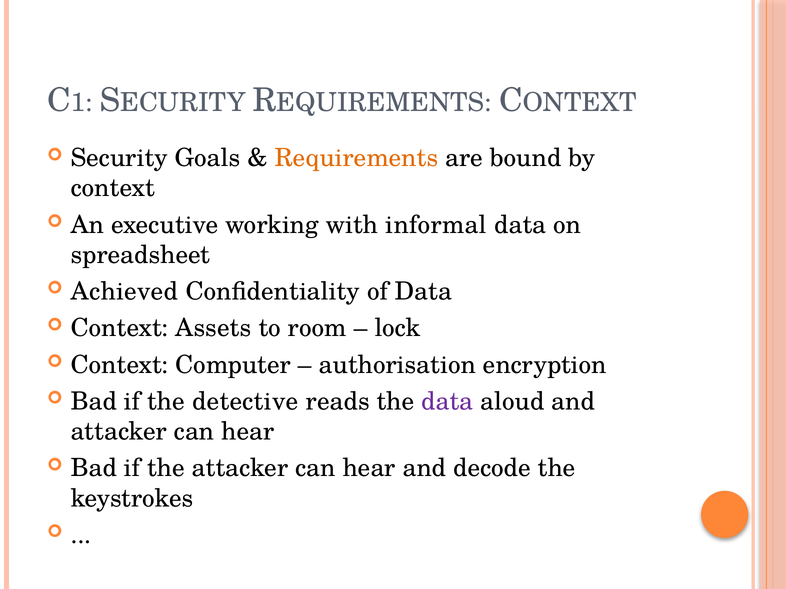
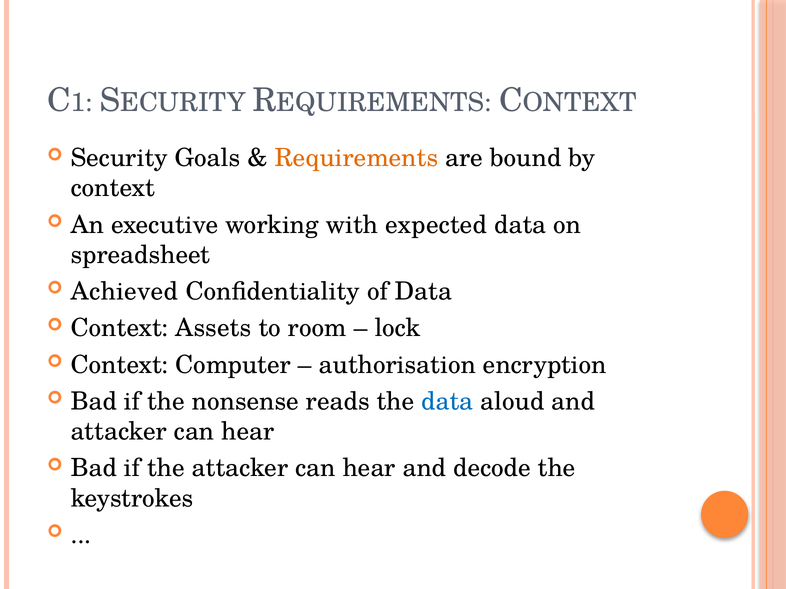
informal: informal -> expected
detective: detective -> nonsense
data at (447, 402) colour: purple -> blue
